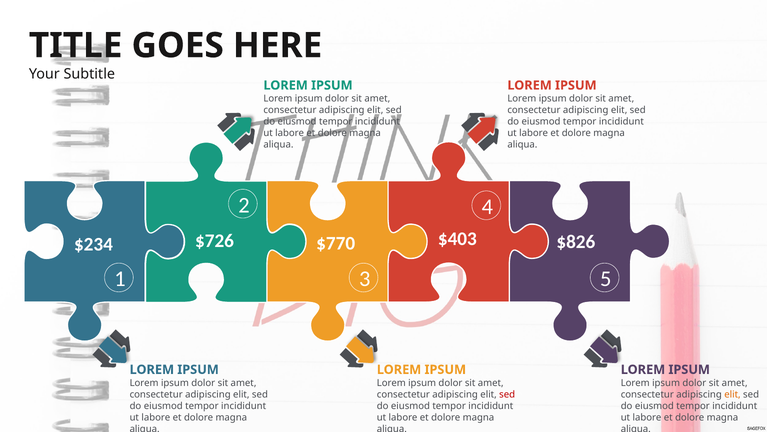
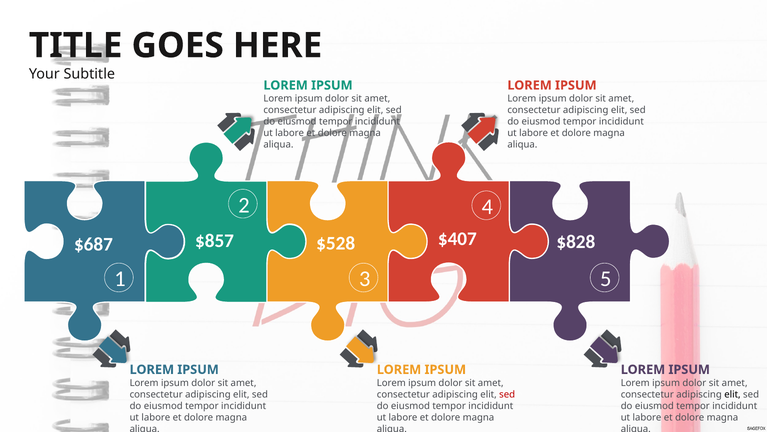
$403: $403 -> $407
$726: $726 -> $857
$826: $826 -> $828
$770: $770 -> $528
$234: $234 -> $687
elit at (732, 394) colour: orange -> black
